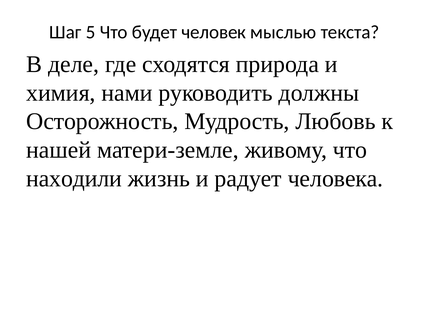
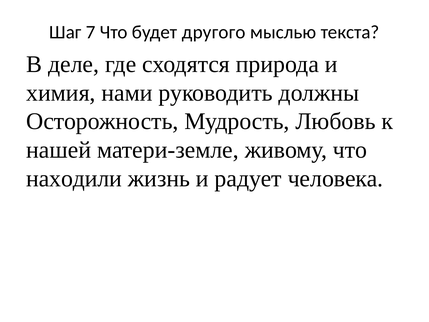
5: 5 -> 7
человек: человек -> другого
